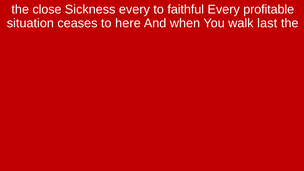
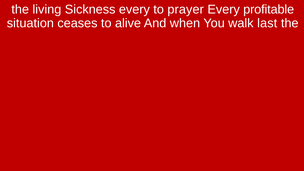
close: close -> living
faithful: faithful -> prayer
here: here -> alive
